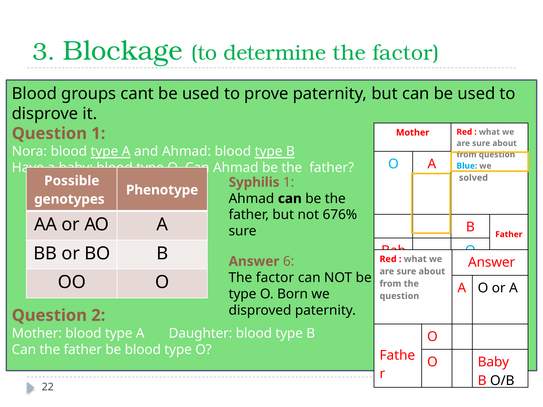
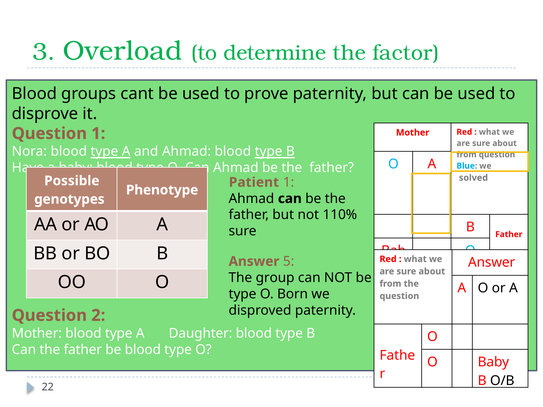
Blockage: Blockage -> Overload
Syphilis: Syphilis -> Patient
676%: 676% -> 110%
6: 6 -> 5
factor at (275, 278): factor -> group
